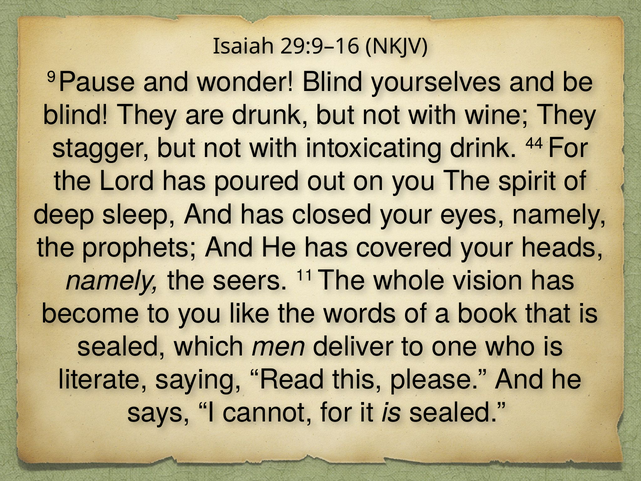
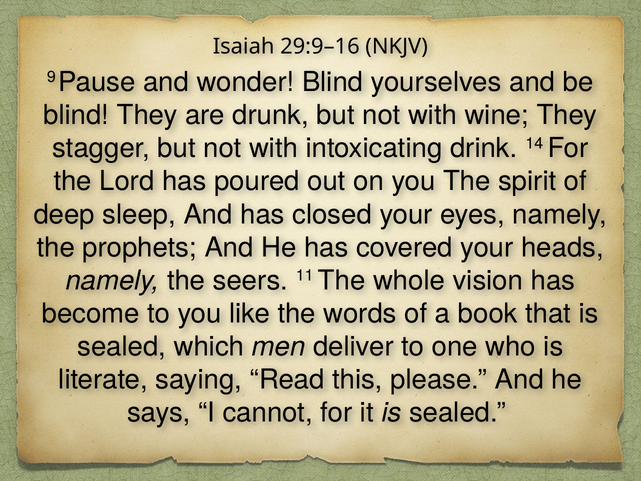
44: 44 -> 14
